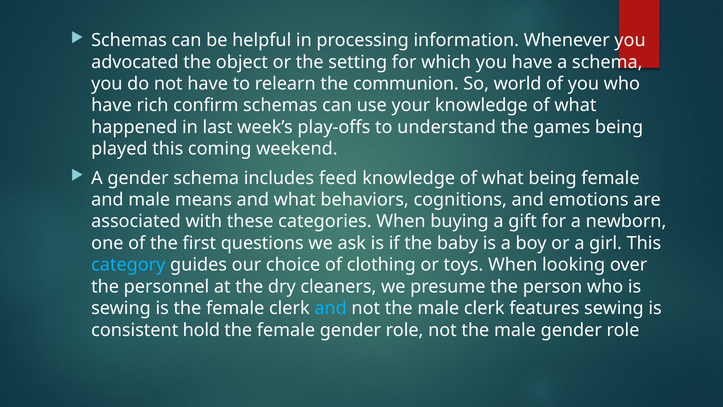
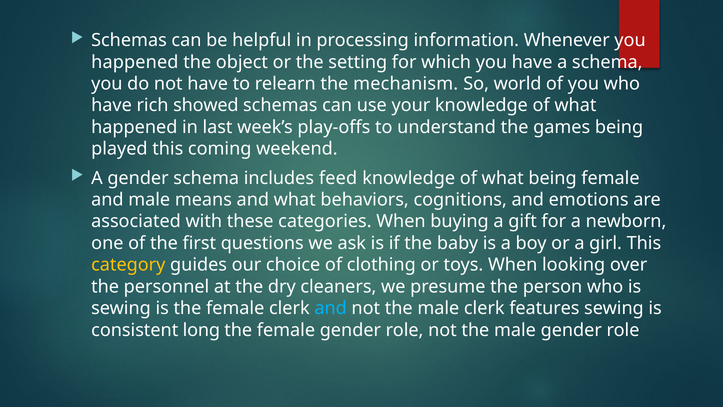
advocated at (135, 62): advocated -> happened
communion: communion -> mechanism
confirm: confirm -> showed
category colour: light blue -> yellow
hold: hold -> long
